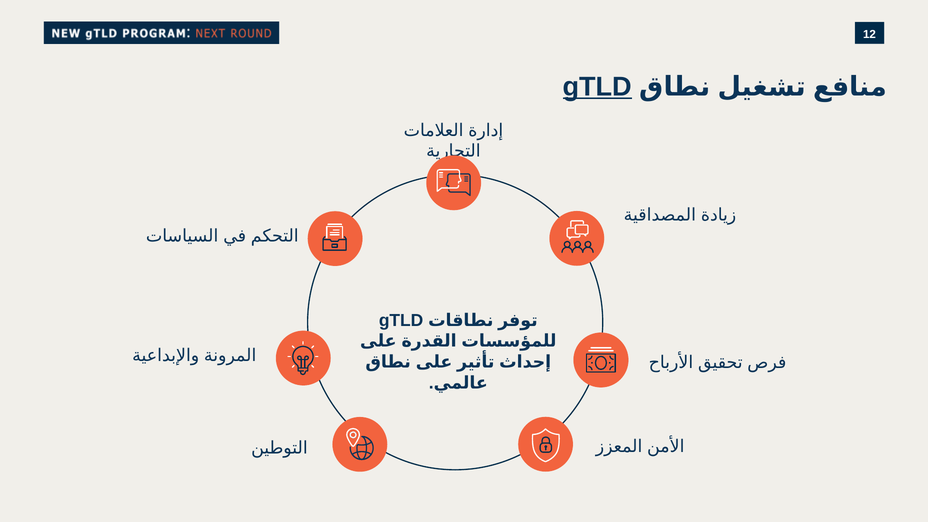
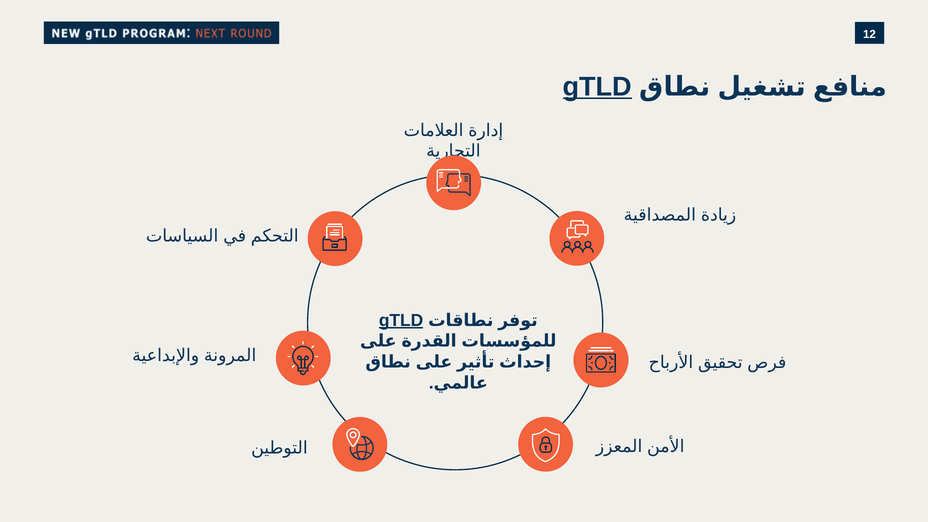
gTLD at (401, 320) underline: none -> present
